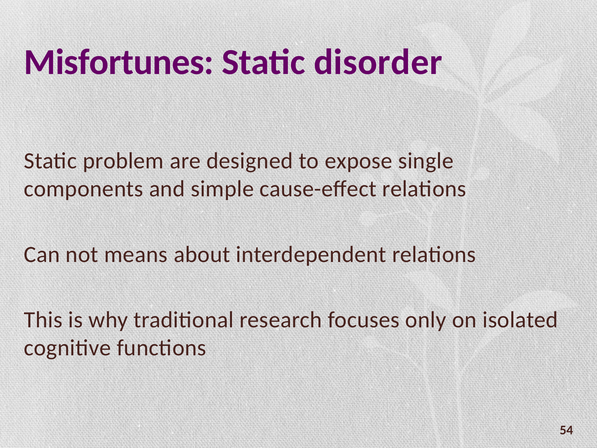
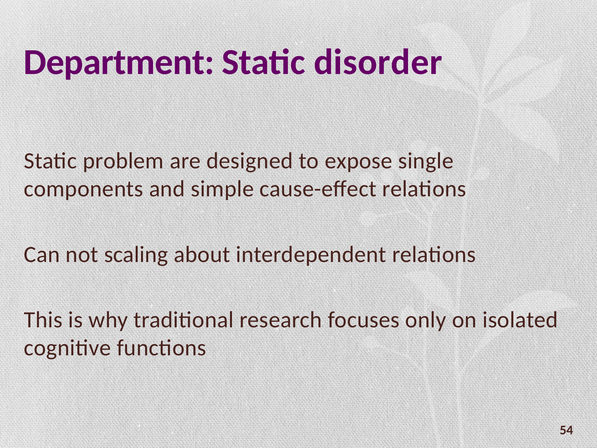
Misfortunes: Misfortunes -> Department
means: means -> scaling
